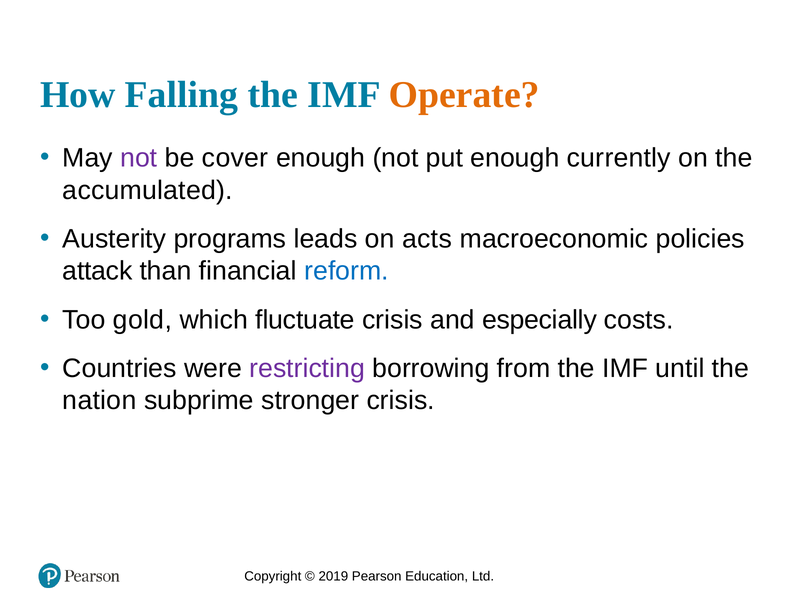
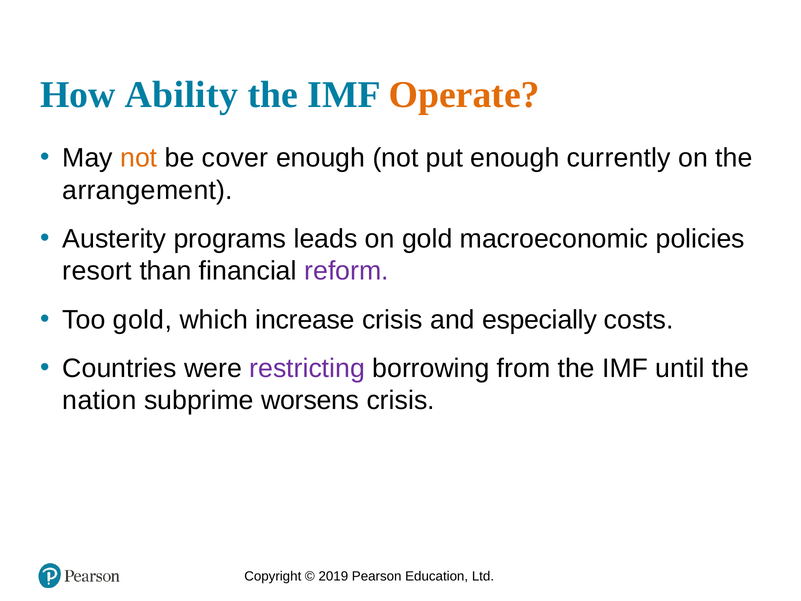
Falling: Falling -> Ability
not at (139, 158) colour: purple -> orange
accumulated: accumulated -> arrangement
on acts: acts -> gold
attack: attack -> resort
reform colour: blue -> purple
fluctuate: fluctuate -> increase
stronger: stronger -> worsens
